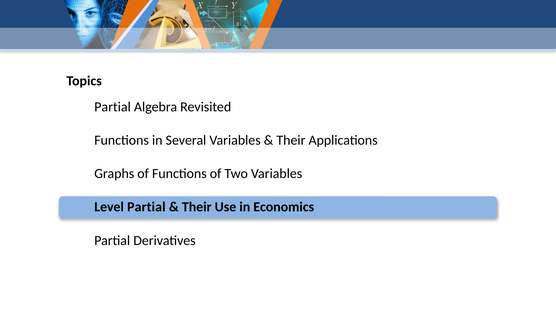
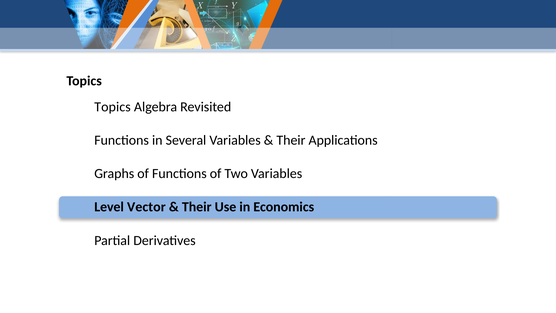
Partial at (113, 107): Partial -> Topics
Level Partial: Partial -> Vector
